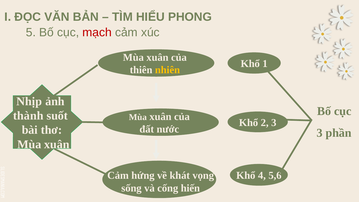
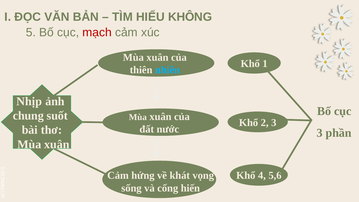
PHONG: PHONG -> KHÔNG
nhiên colour: yellow -> light blue
thành: thành -> chung
